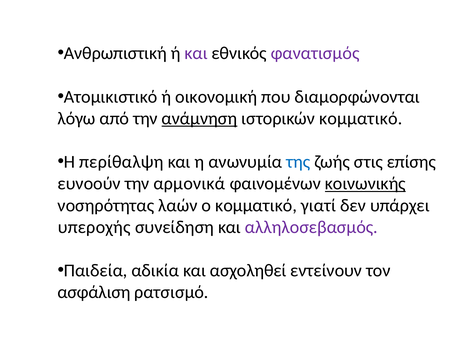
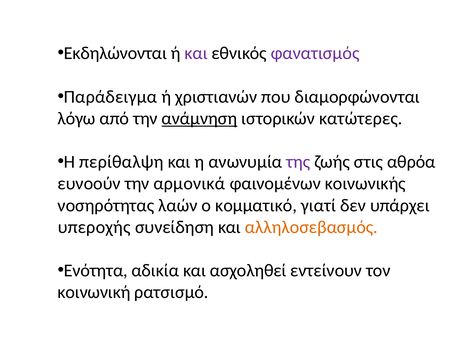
Ανθρωπιστική: Ανθρωπιστική -> Εκδηλώνονται
Ατομικιστικό: Ατομικιστικό -> Παράδειγμα
οικονομική: οικονομική -> χριστιανών
ιστορικών κομματικό: κομματικό -> κατώτερες
της colour: blue -> purple
επίσης: επίσης -> αθρόα
κοινωνικής underline: present -> none
αλληλοσεβασμός colour: purple -> orange
Παιδεία: Παιδεία -> Ενότητα
ασφάλιση: ασφάλιση -> κοινωνική
